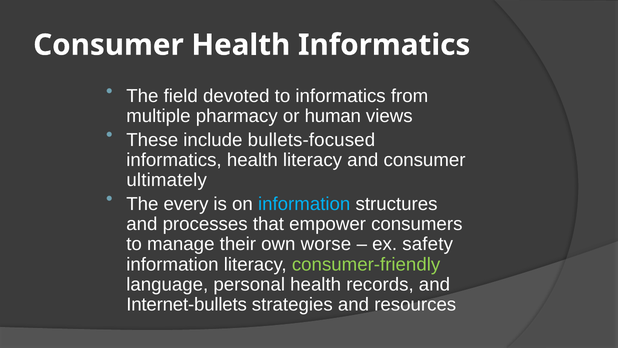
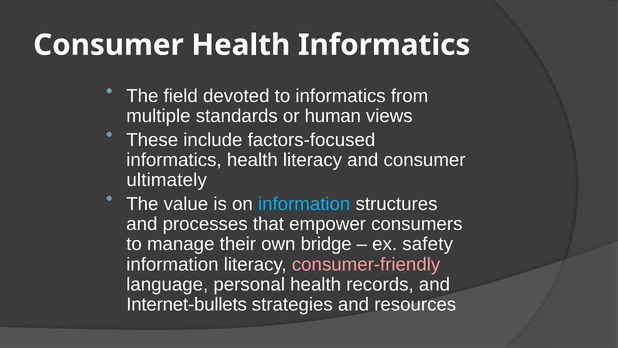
pharmacy: pharmacy -> standards
bullets-focused: bullets-focused -> factors-focused
every: every -> value
worse: worse -> bridge
consumer-friendly colour: light green -> pink
